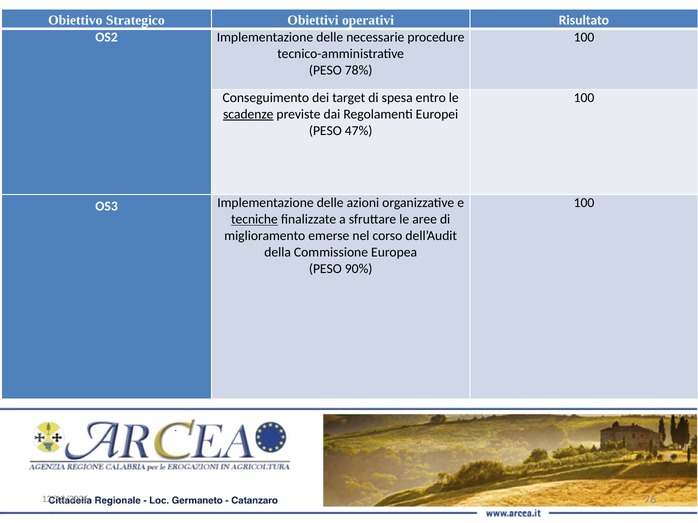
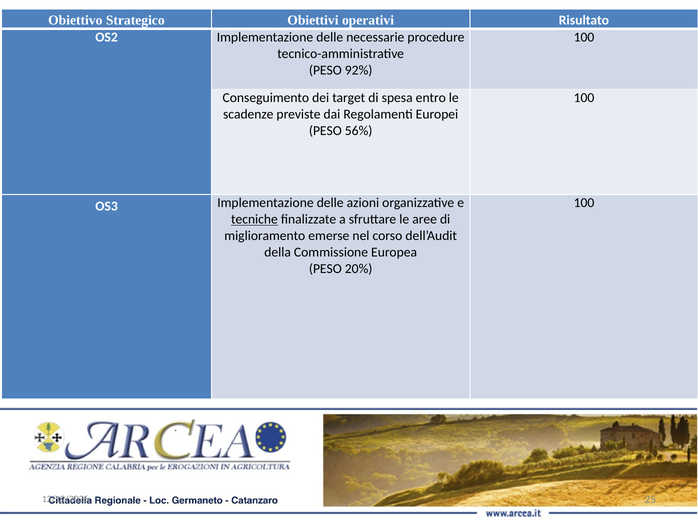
78%: 78% -> 92%
scadenze underline: present -> none
47%: 47% -> 56%
90%: 90% -> 20%
76: 76 -> 25
